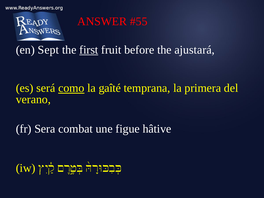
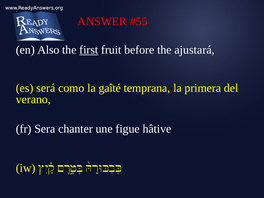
Sept: Sept -> Also
como underline: present -> none
combat: combat -> chanter
